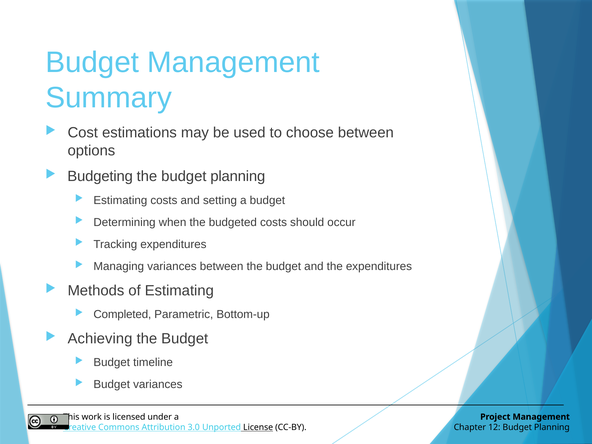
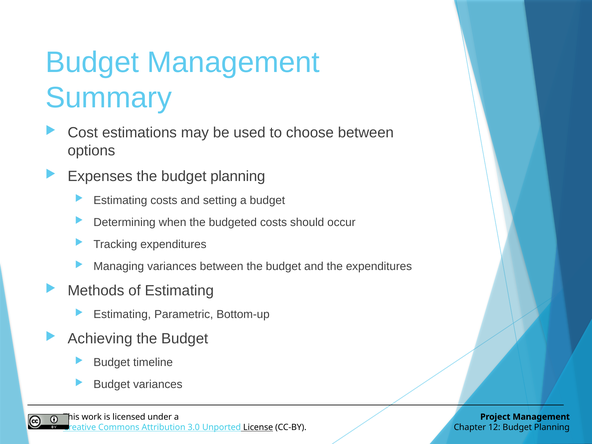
Budgeting: Budgeting -> Expenses
Completed at (122, 314): Completed -> Estimating
